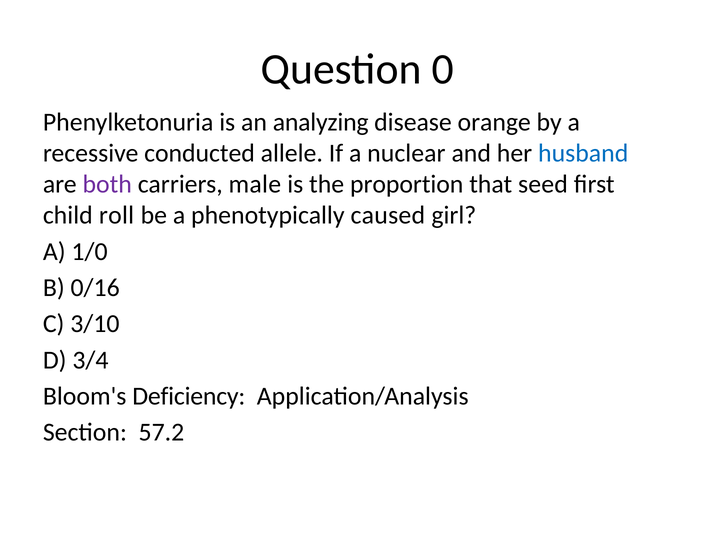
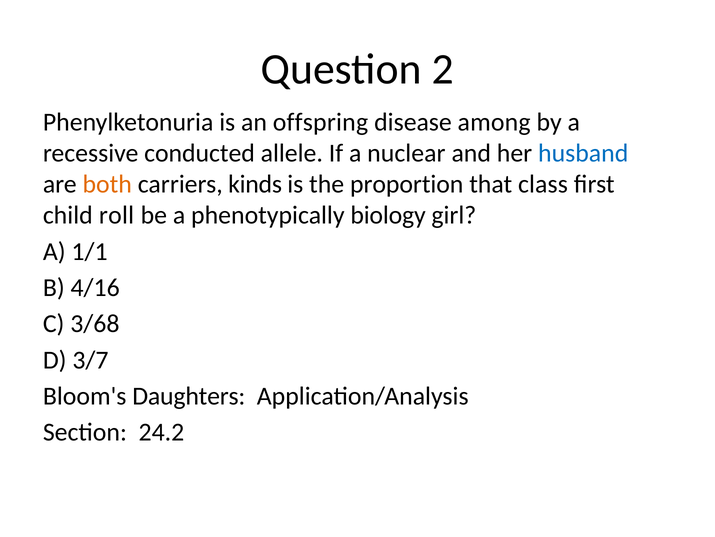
0: 0 -> 2
analyzing: analyzing -> offspring
orange: orange -> among
both colour: purple -> orange
male: male -> kinds
seed: seed -> class
caused: caused -> biology
1/0: 1/0 -> 1/1
0/16: 0/16 -> 4/16
3/10: 3/10 -> 3/68
3/4: 3/4 -> 3/7
Deficiency: Deficiency -> Daughters
57.2: 57.2 -> 24.2
